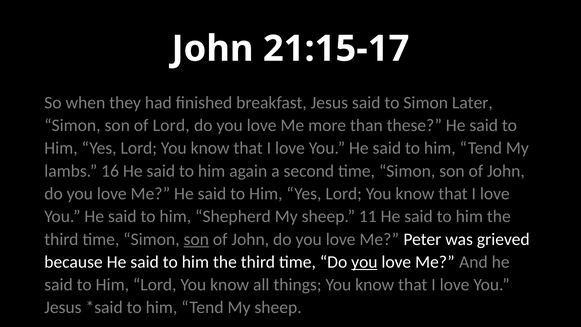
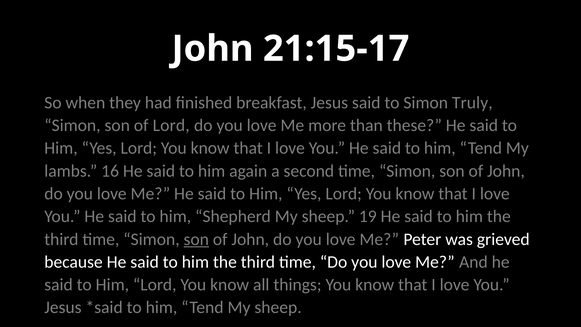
Later: Later -> Truly
11: 11 -> 19
you at (364, 262) underline: present -> none
